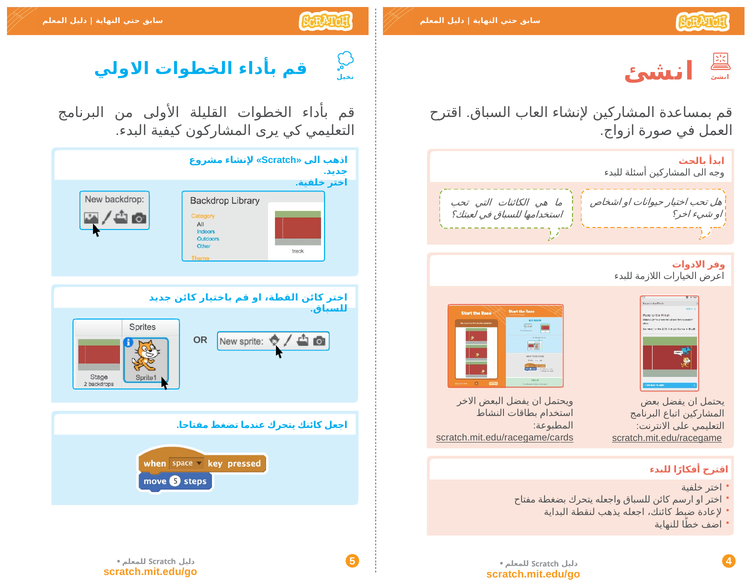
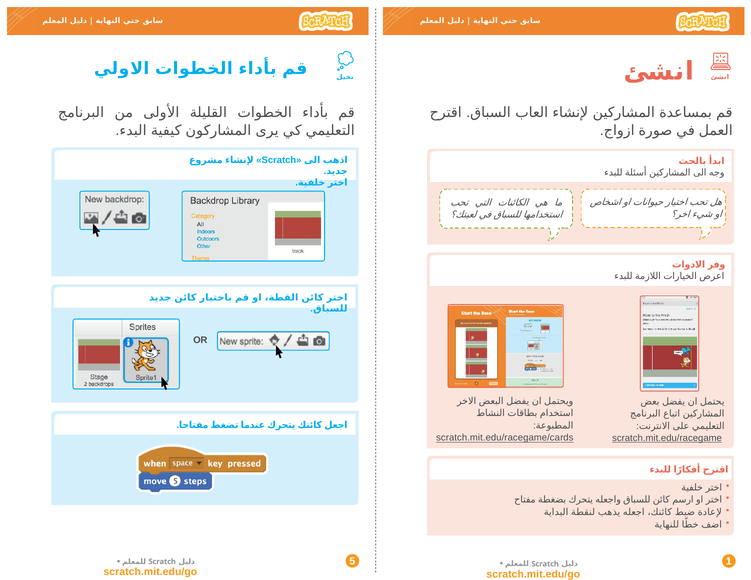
4: 4 -> 1
